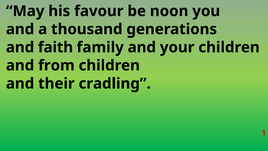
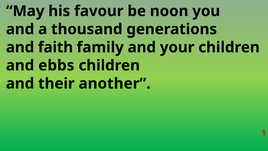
from: from -> ebbs
cradling: cradling -> another
